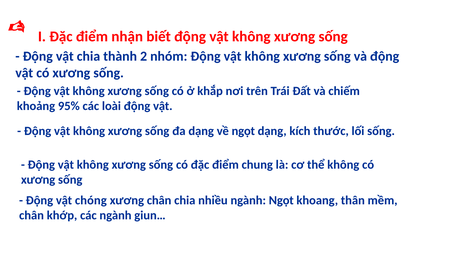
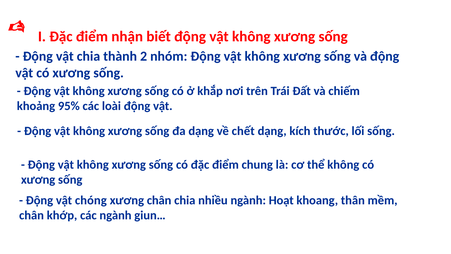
về ngọt: ngọt -> chết
ngành Ngọt: Ngọt -> Hoạt
